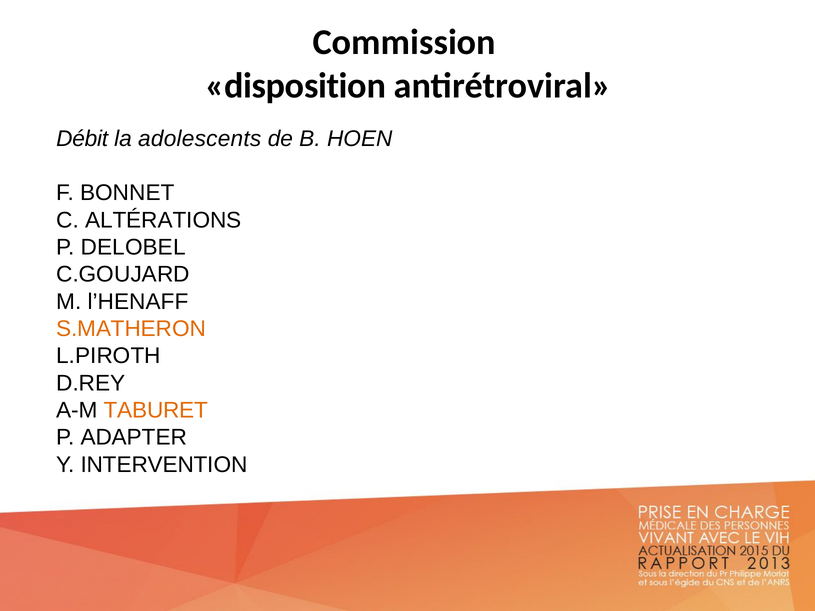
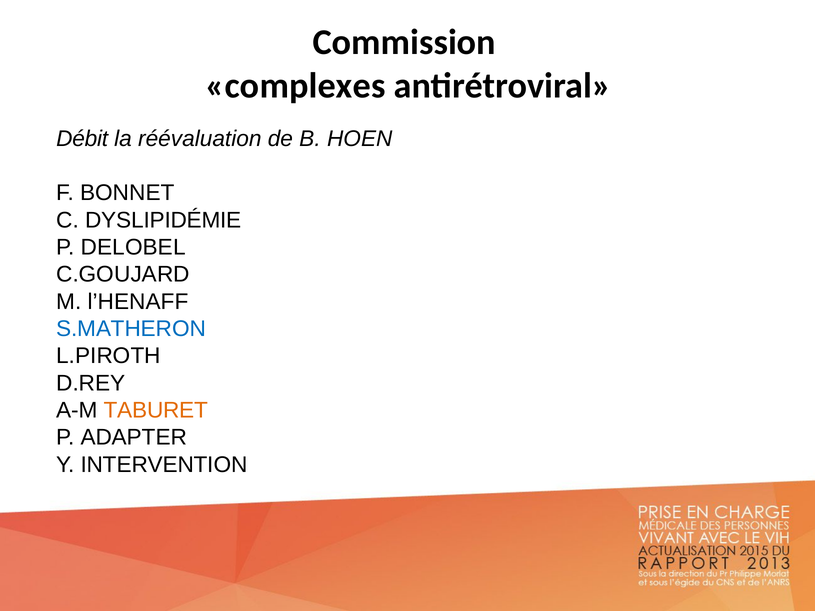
disposition: disposition -> complexes
adolescents: adolescents -> réévaluation
ALTÉRATIONS: ALTÉRATIONS -> DYSLIPIDÉMIE
S.MATHERON colour: orange -> blue
